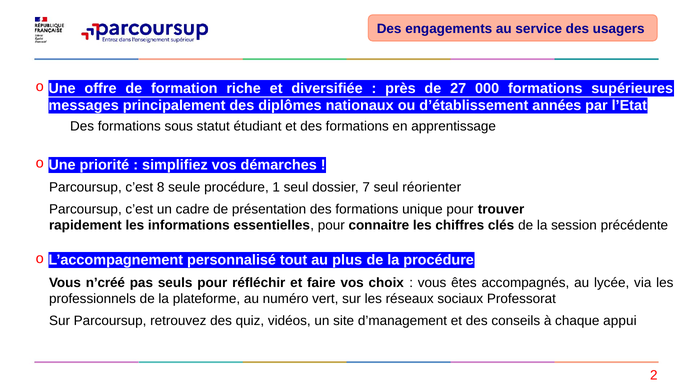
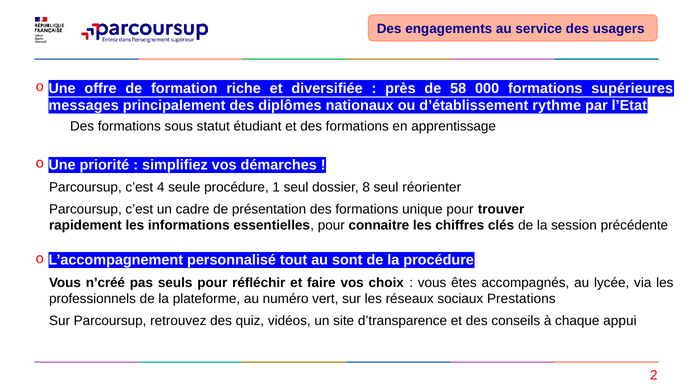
27: 27 -> 58
années: années -> rythme
8: 8 -> 4
7: 7 -> 8
plus: plus -> sont
Professorat: Professorat -> Prestations
d’management: d’management -> d’transparence
